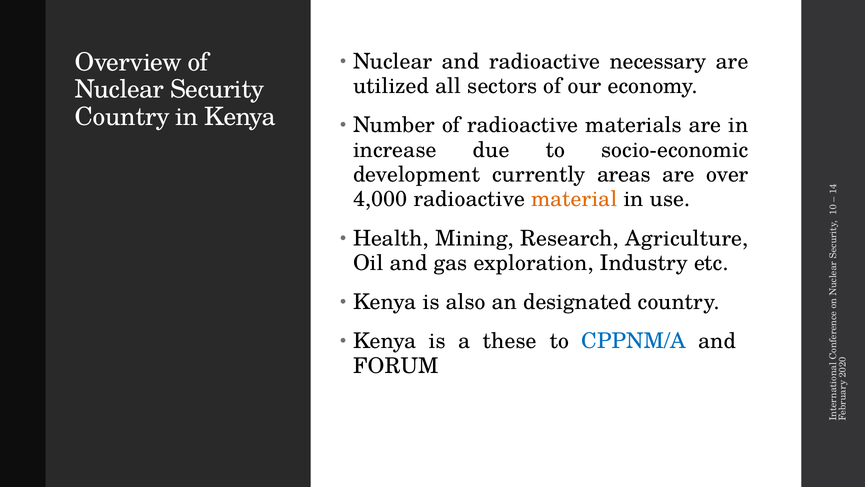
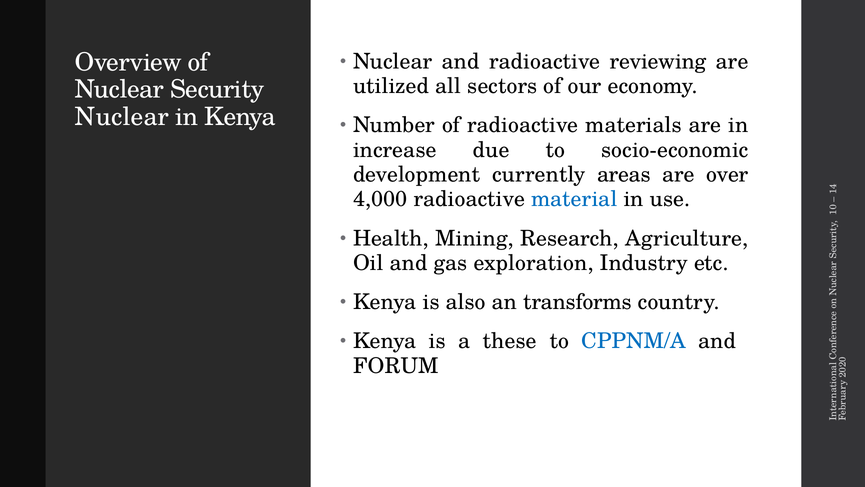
necessary: necessary -> reviewing
Country at (122, 117): Country -> Nuclear
material colour: orange -> blue
designated: designated -> transforms
